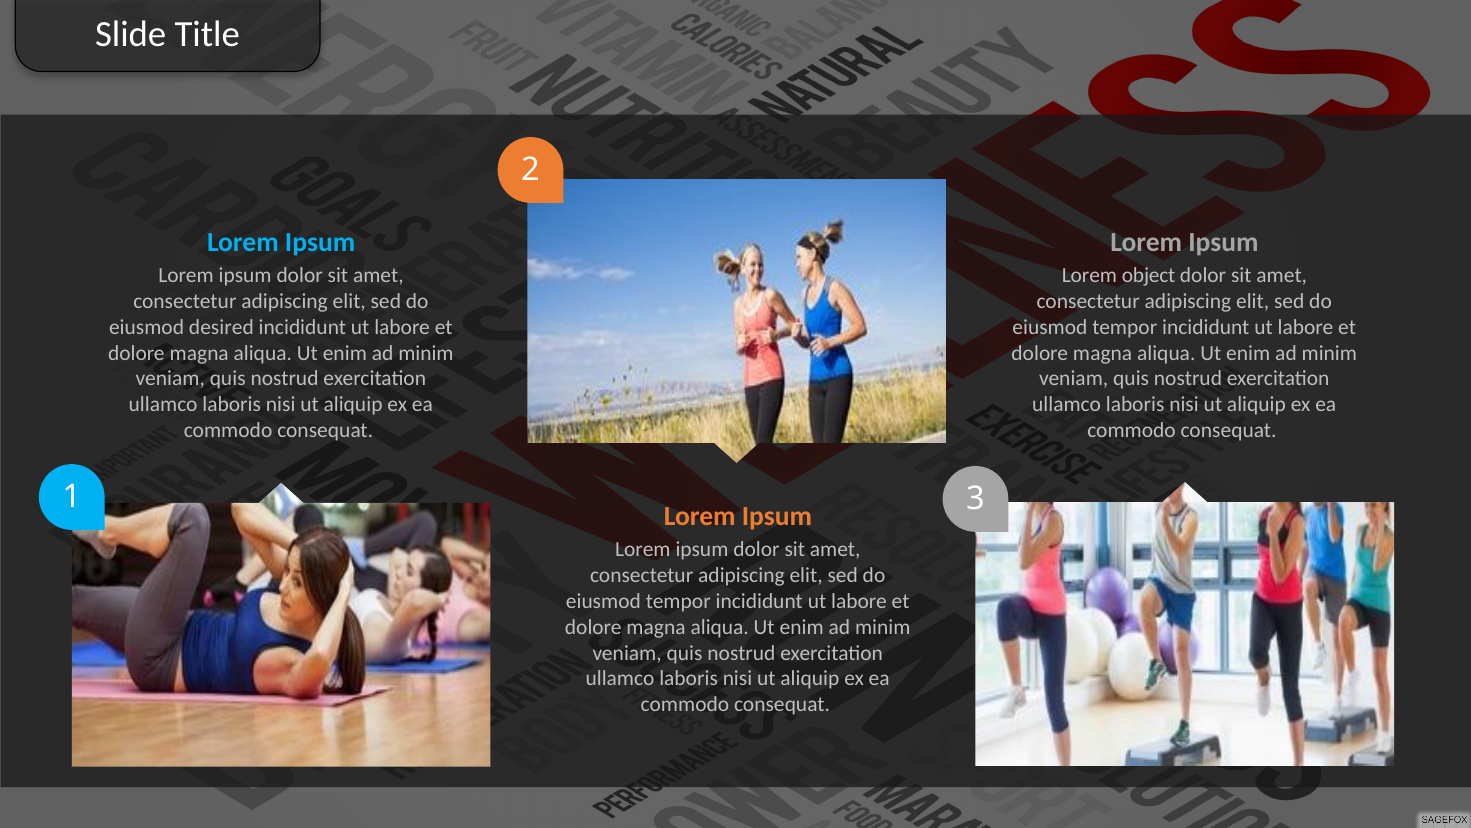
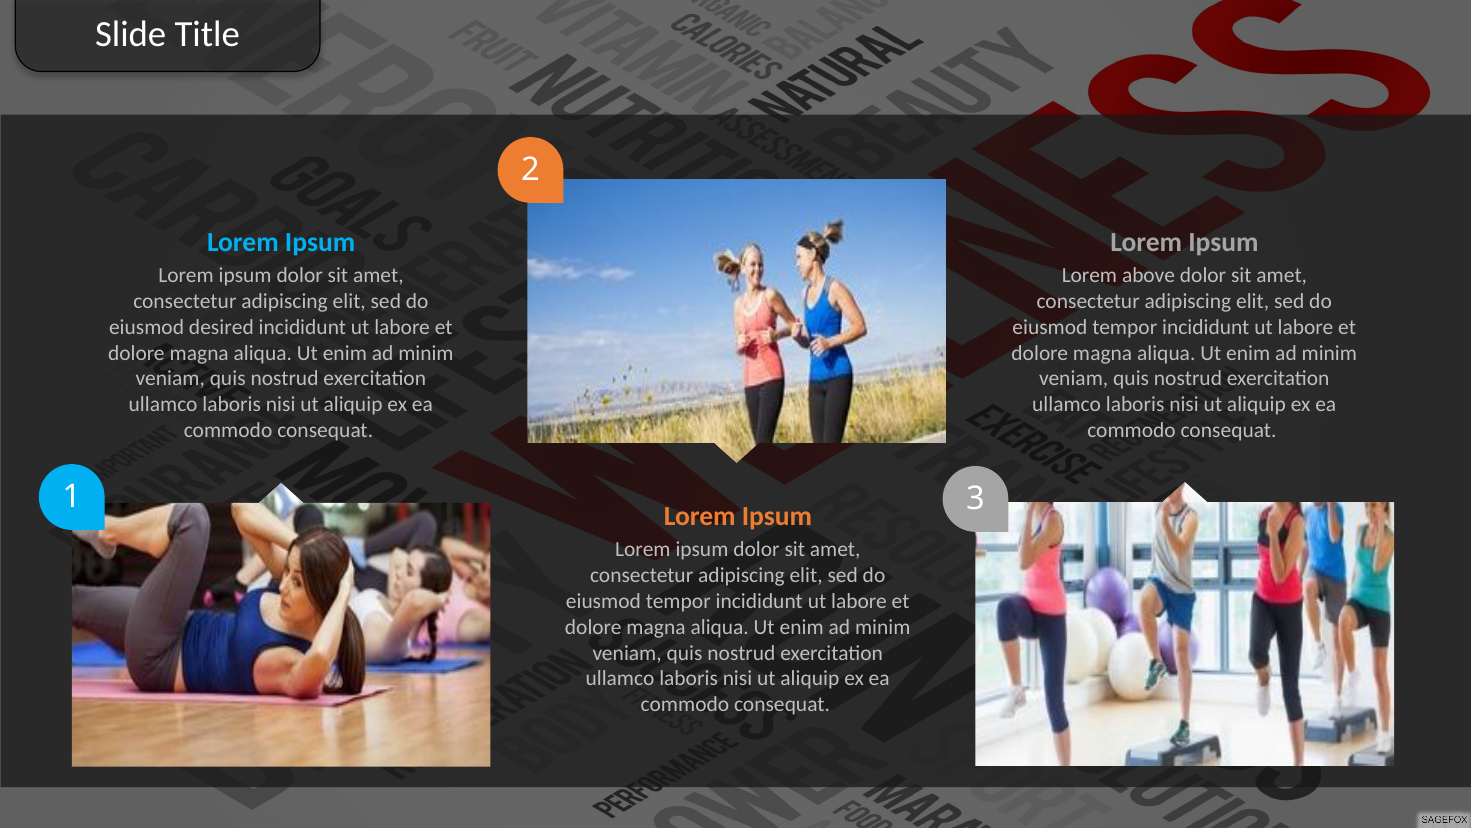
object: object -> above
